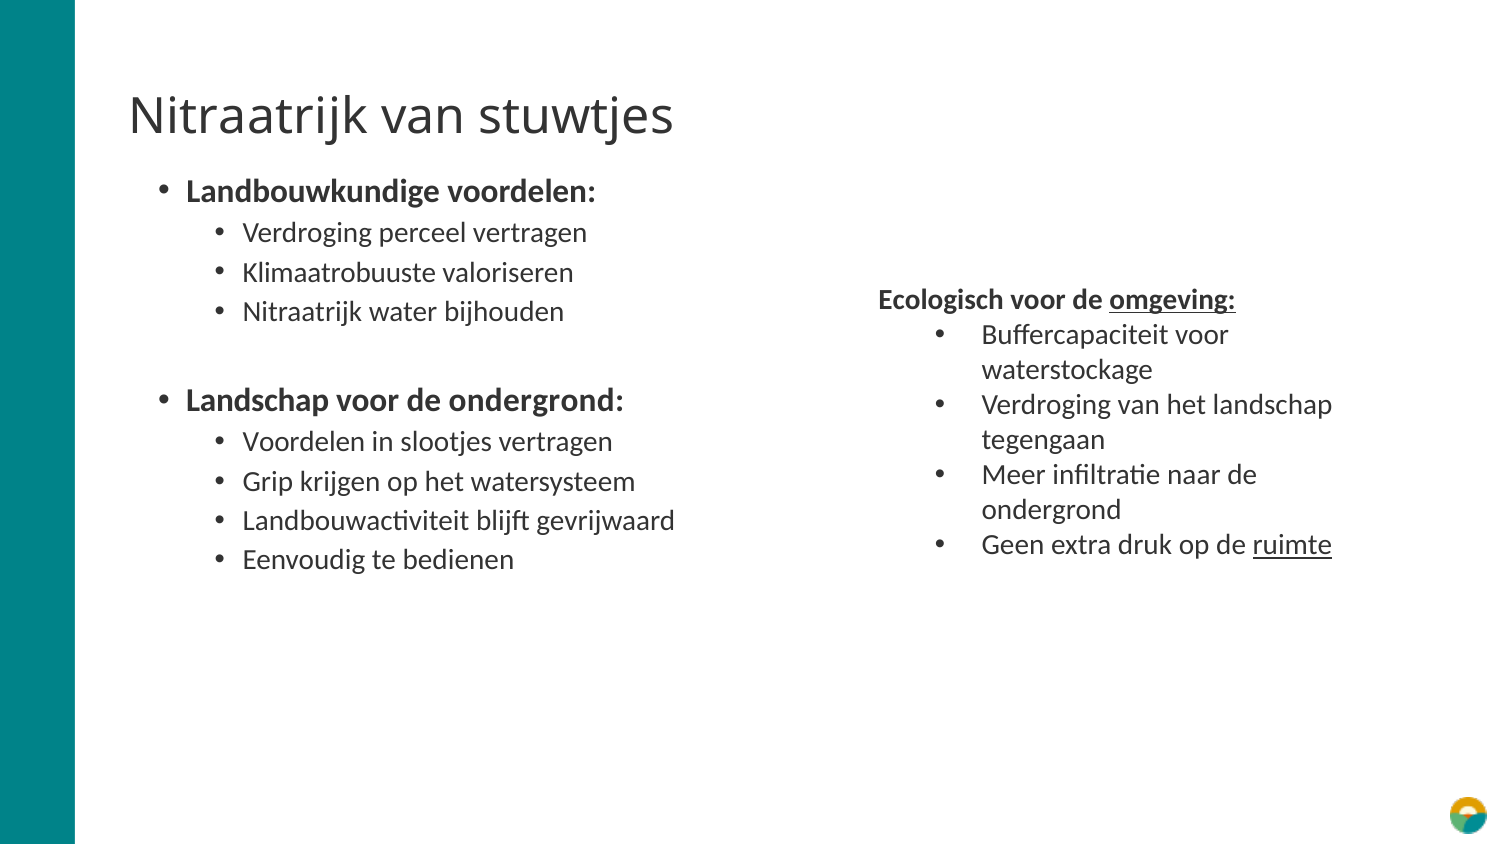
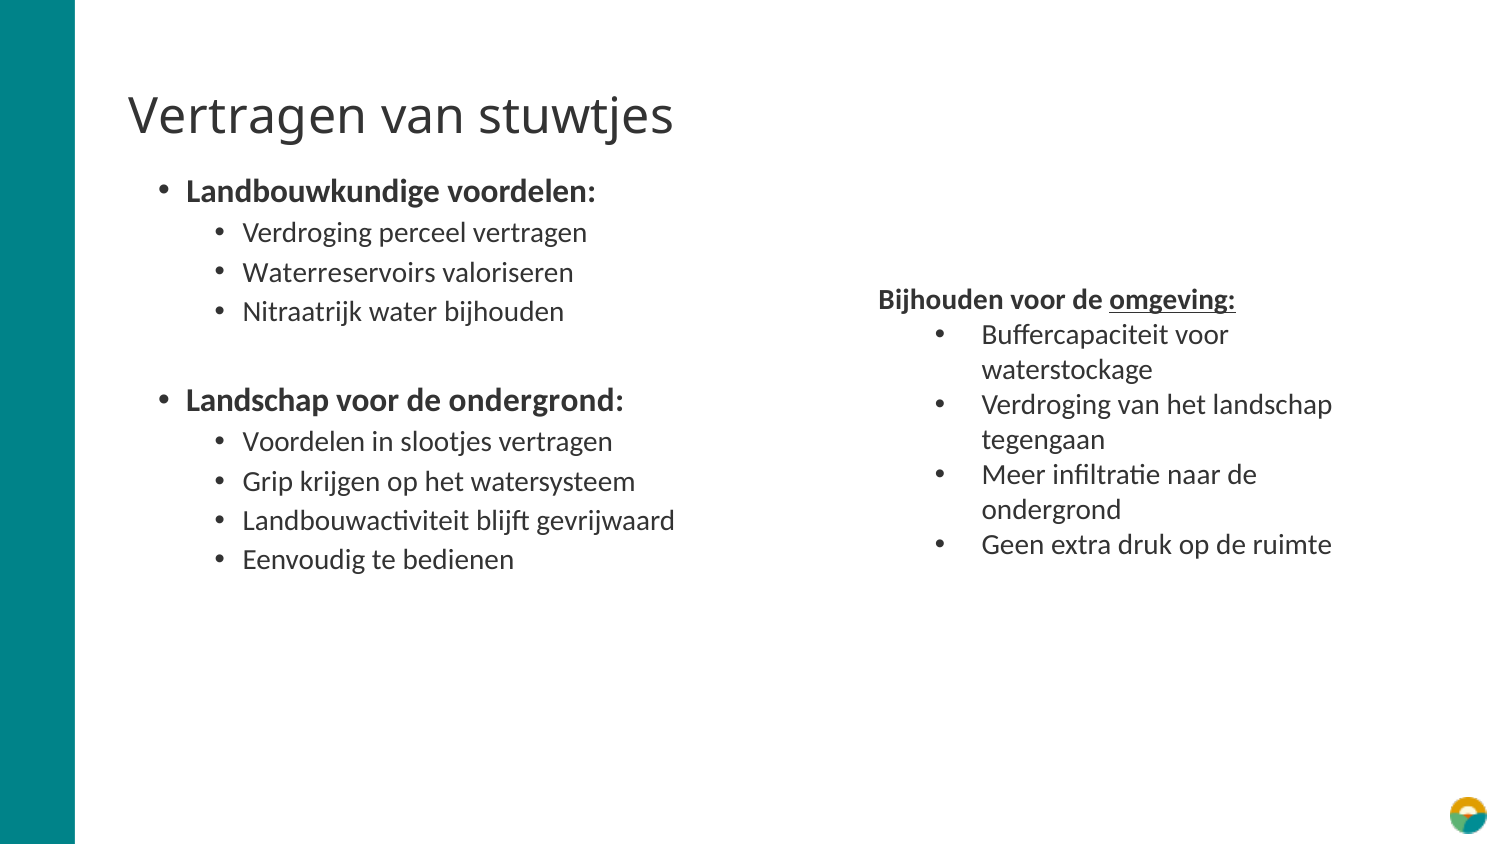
Nitraatrijk at (248, 117): Nitraatrijk -> Vertragen
Klimaatrobuuste: Klimaatrobuuste -> Waterreservoirs
Ecologisch at (941, 300): Ecologisch -> Bijhouden
ruimte underline: present -> none
